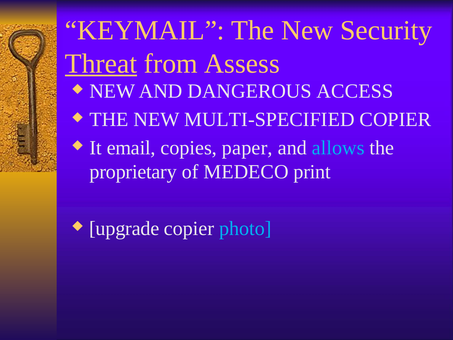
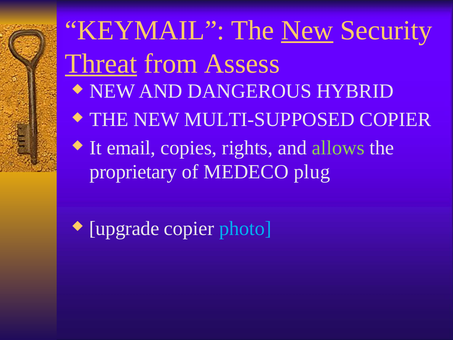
New at (307, 30) underline: none -> present
ACCESS: ACCESS -> HYBRID
MULTI-SPECIFIED: MULTI-SPECIFIED -> MULTI-SUPPOSED
paper: paper -> rights
allows colour: light blue -> light green
print: print -> plug
